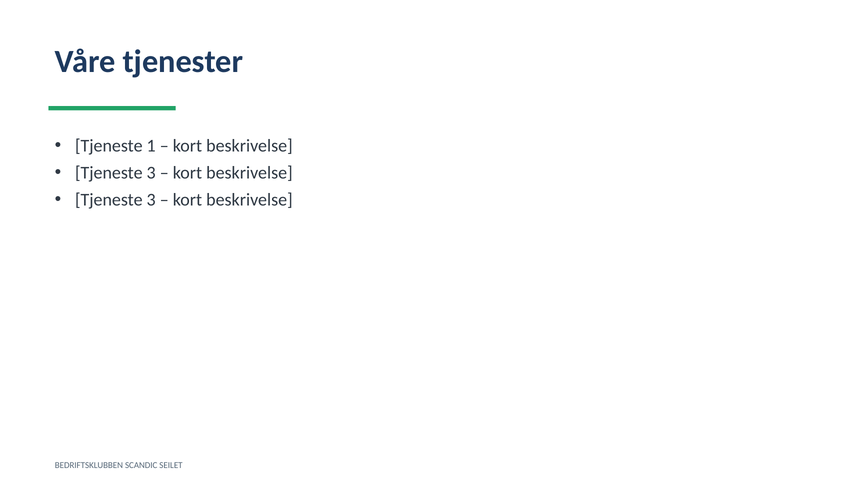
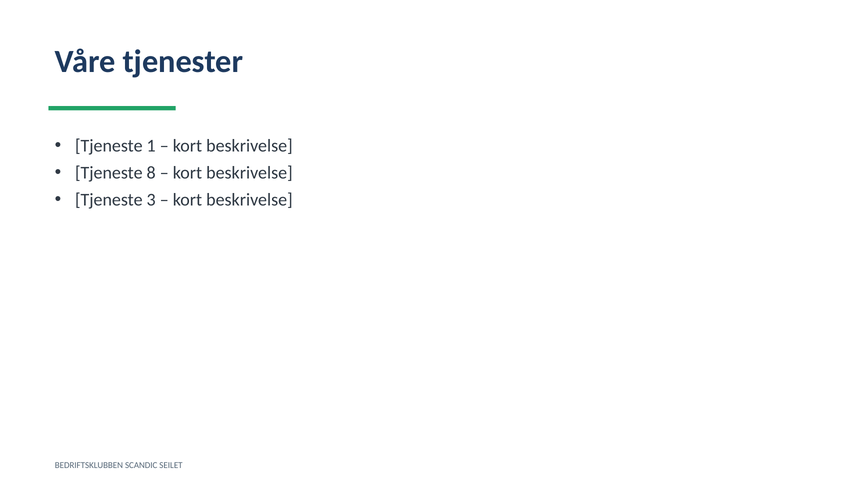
3 at (151, 173): 3 -> 8
